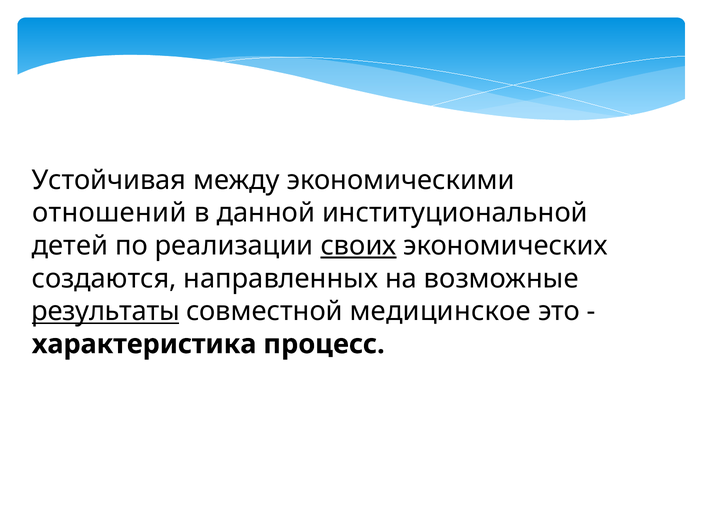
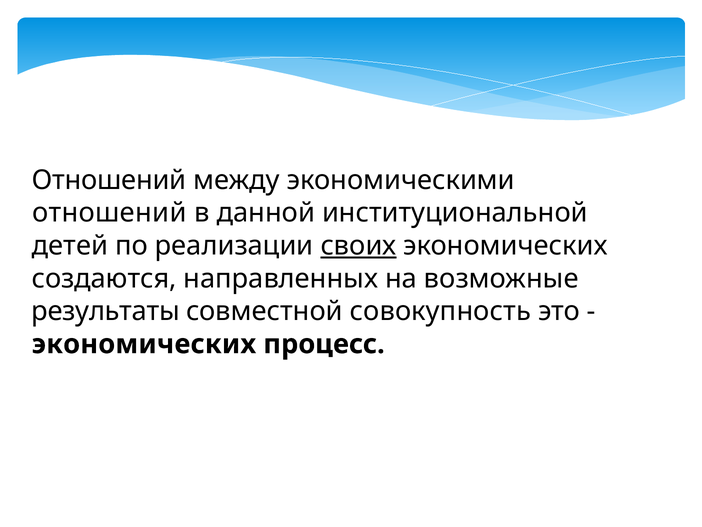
Устойчивая at (109, 180): Устойчивая -> Отношений
результаты underline: present -> none
медицинское: медицинское -> совокупность
характеристика at (144, 344): характеристика -> экономических
